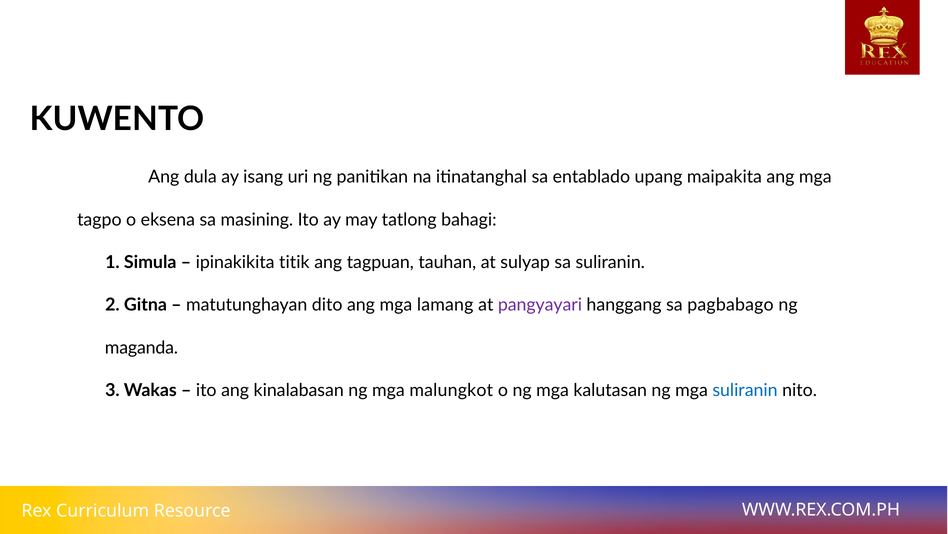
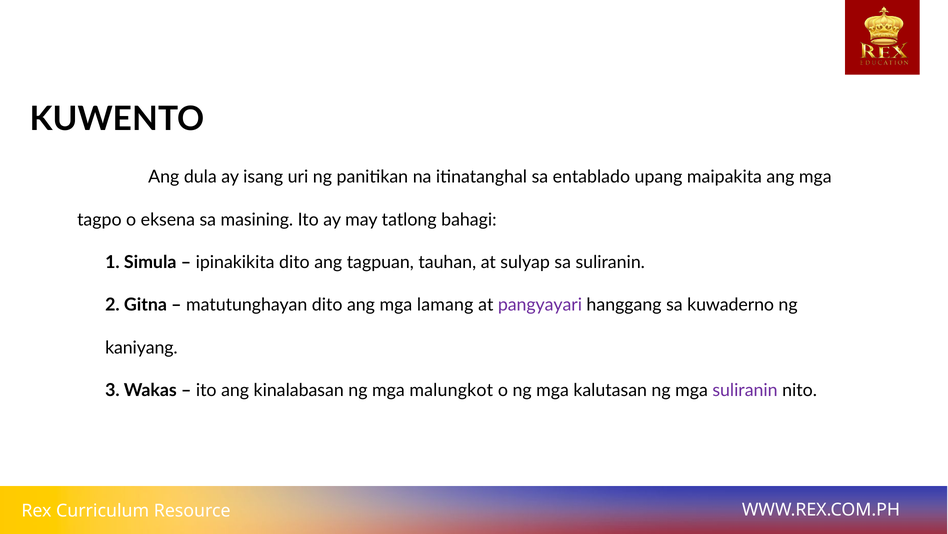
ipinakikita titik: titik -> dito
pagbabago: pagbabago -> kuwaderno
maganda: maganda -> kaniyang
suliranin at (745, 390) colour: blue -> purple
